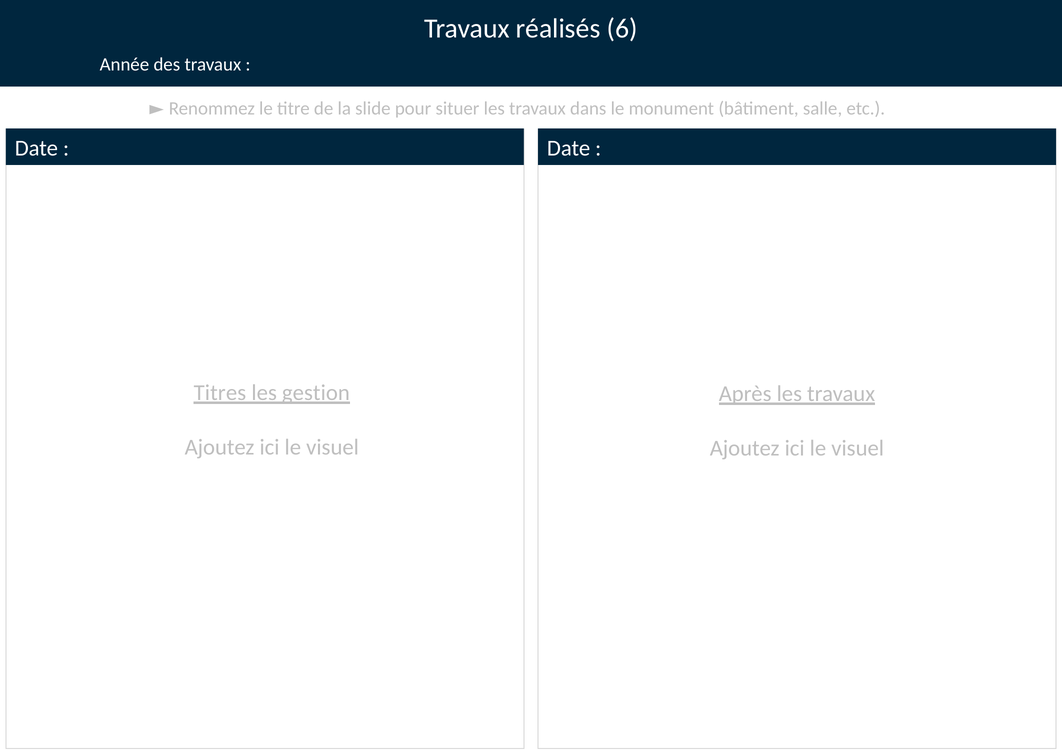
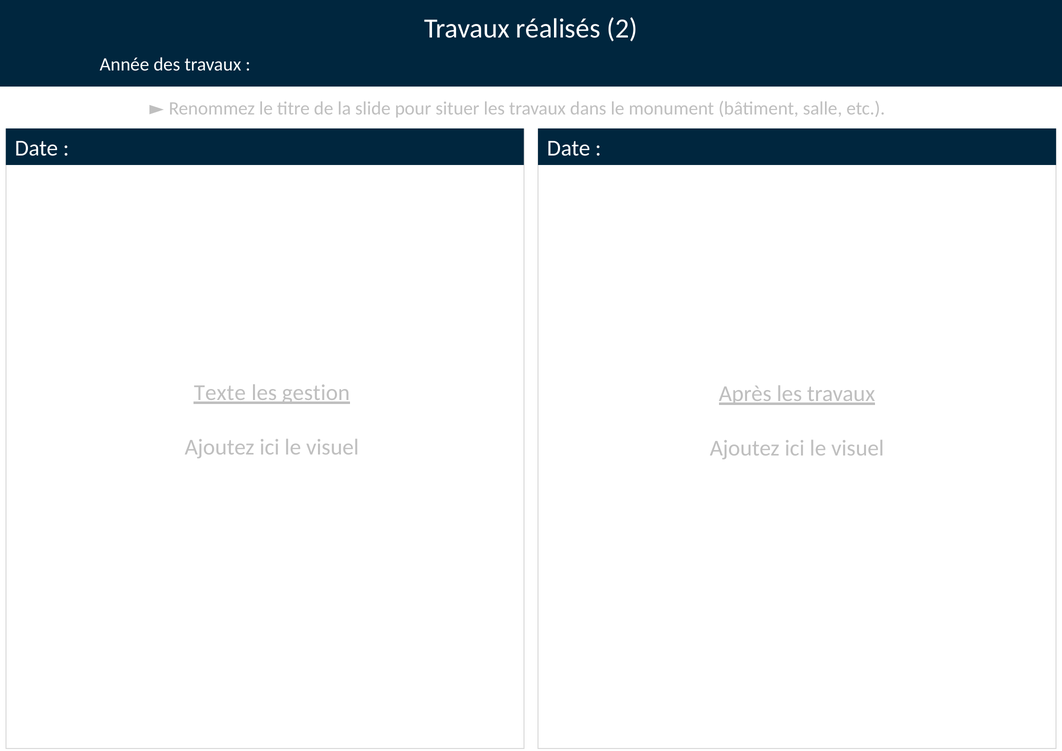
6: 6 -> 2
Titres: Titres -> Texte
